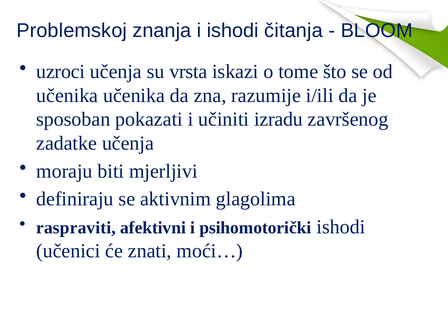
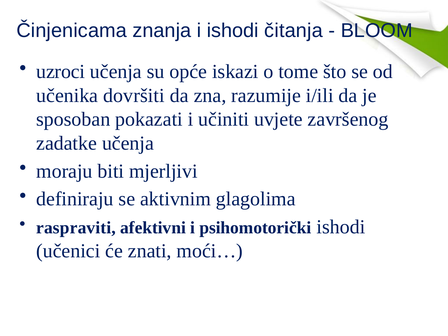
Problemskoj: Problemskoj -> Činjenicama
vrsta: vrsta -> opće
učenika učenika: učenika -> dovršiti
izradu: izradu -> uvjete
